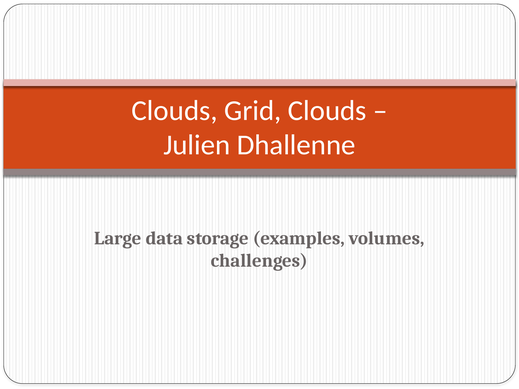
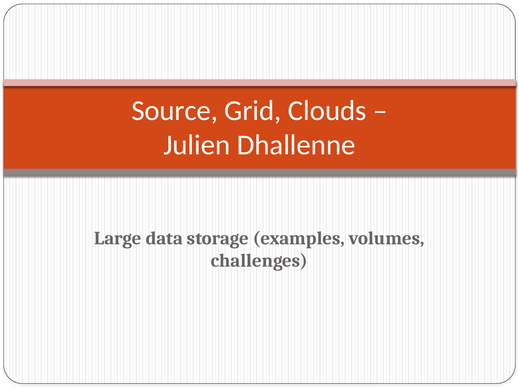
Clouds at (175, 111): Clouds -> Source
